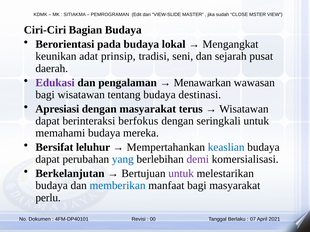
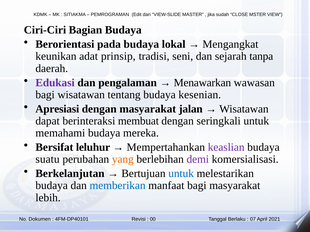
pusat: pusat -> tanpa
destinasi: destinasi -> kesenian
terus: terus -> jalan
berfokus: berfokus -> membuat
keaslian colour: blue -> purple
dapat at (48, 160): dapat -> suatu
yang colour: blue -> orange
untuk at (181, 174) colour: purple -> blue
perlu: perlu -> lebih
